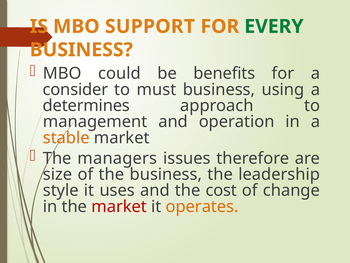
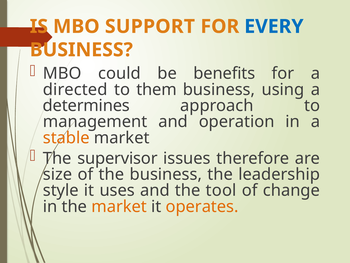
EVERY colour: green -> blue
consider: consider -> directed
must: must -> them
managers: managers -> supervisor
cost: cost -> tool
market at (119, 206) colour: red -> orange
